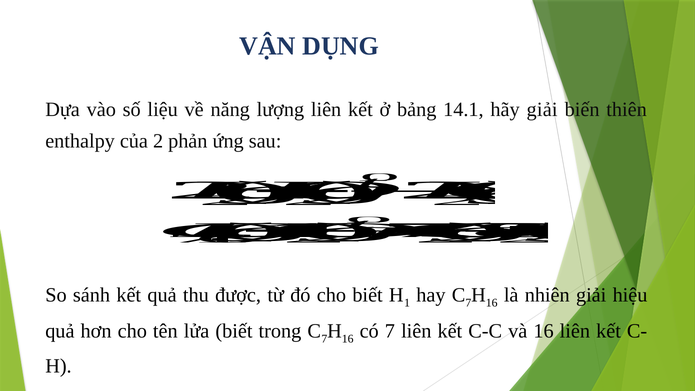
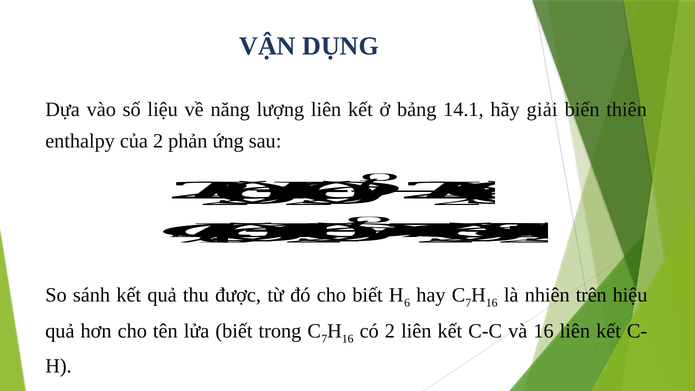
1: 1 -> 6
nhiên giải: giải -> trên
có 7: 7 -> 2
